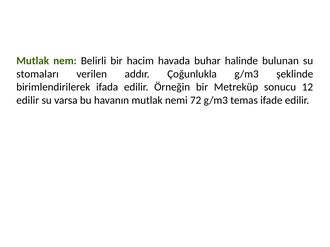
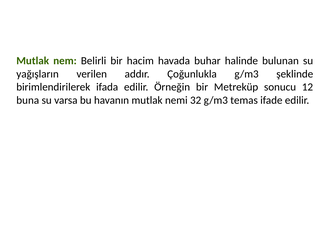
stomaları: stomaları -> yağışların
edilir at (28, 100): edilir -> buna
72: 72 -> 32
